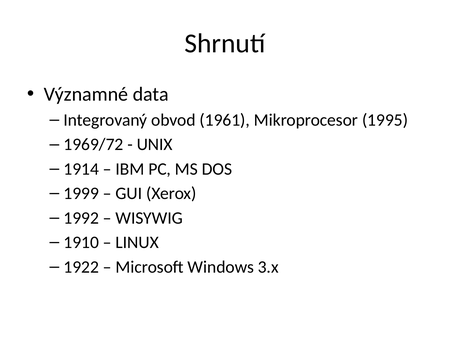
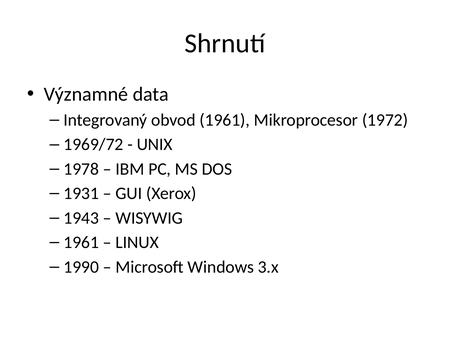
1995: 1995 -> 1972
1914: 1914 -> 1978
1999: 1999 -> 1931
1992: 1992 -> 1943
1910 at (81, 243): 1910 -> 1961
1922: 1922 -> 1990
